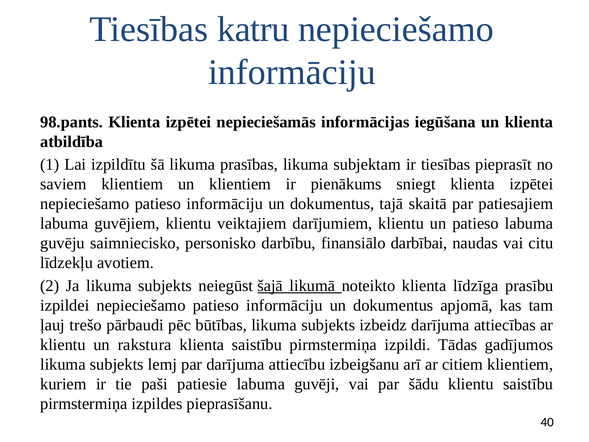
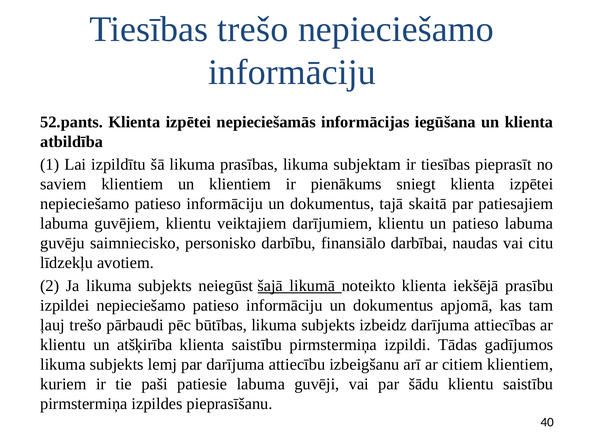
Tiesības katru: katru -> trešo
98.pants: 98.pants -> 52.pants
līdzīga: līdzīga -> iekšējā
rakstura: rakstura -> atšķirība
